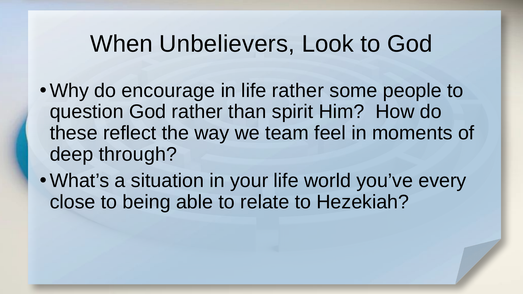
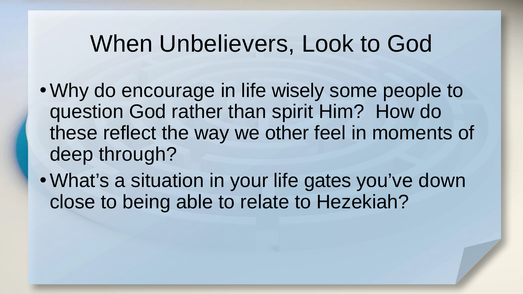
life rather: rather -> wisely
team: team -> other
world: world -> gates
every: every -> down
